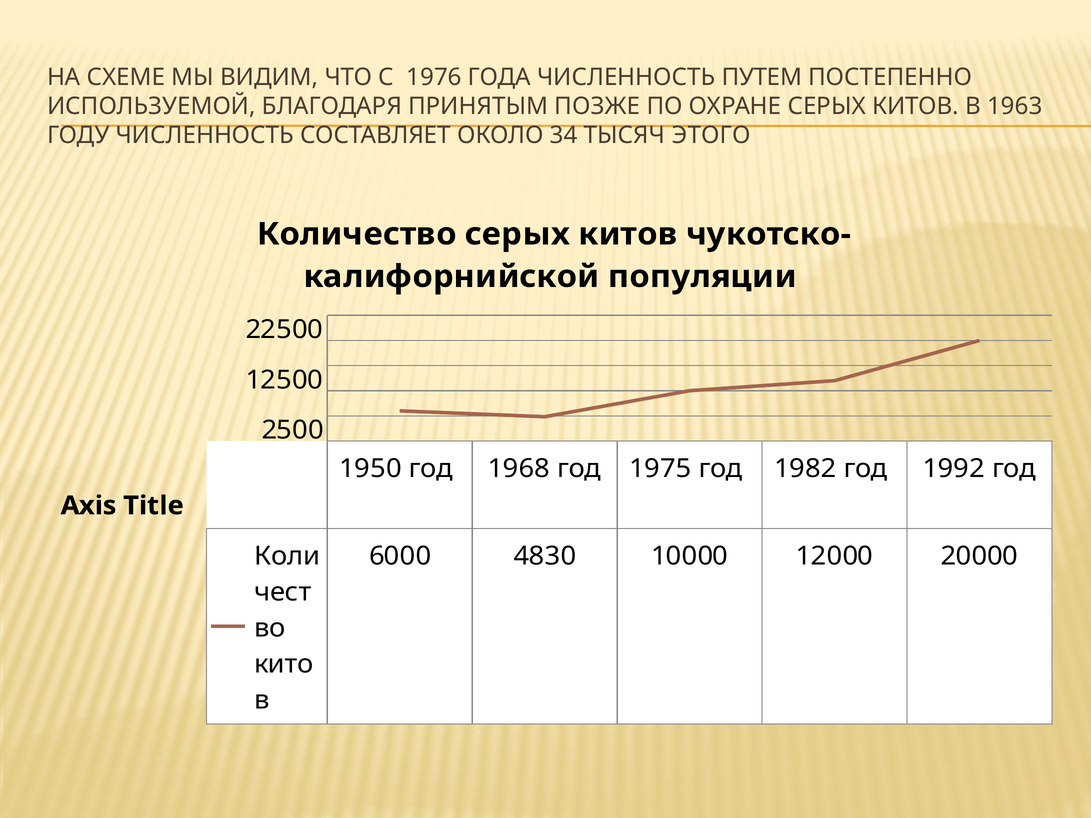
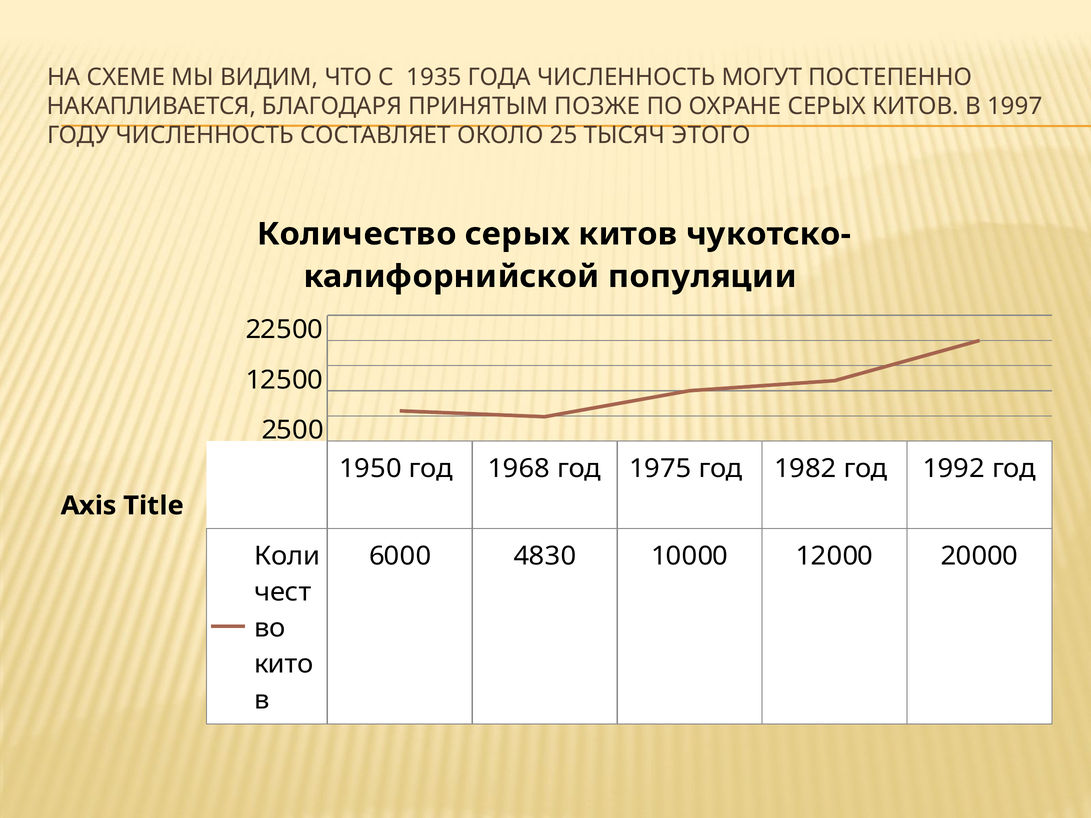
1976: 1976 -> 1935
ПУТЕМ: ПУТЕМ -> МОГУТ
ИСПОЛЬЗУЕМОЙ: ИСПОЛЬЗУЕМОЙ -> НАКАПЛИВАЕТСЯ
1963: 1963 -> 1997
34: 34 -> 25
